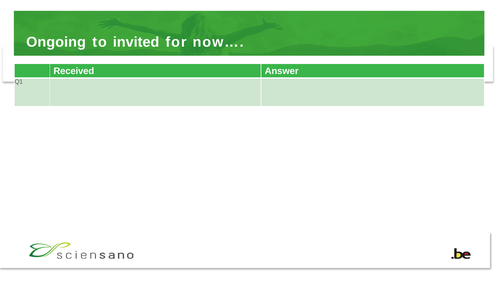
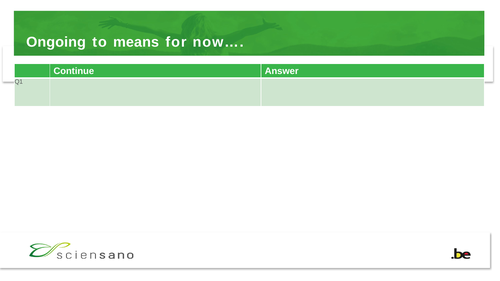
invited: invited -> means
Received: Received -> Continue
